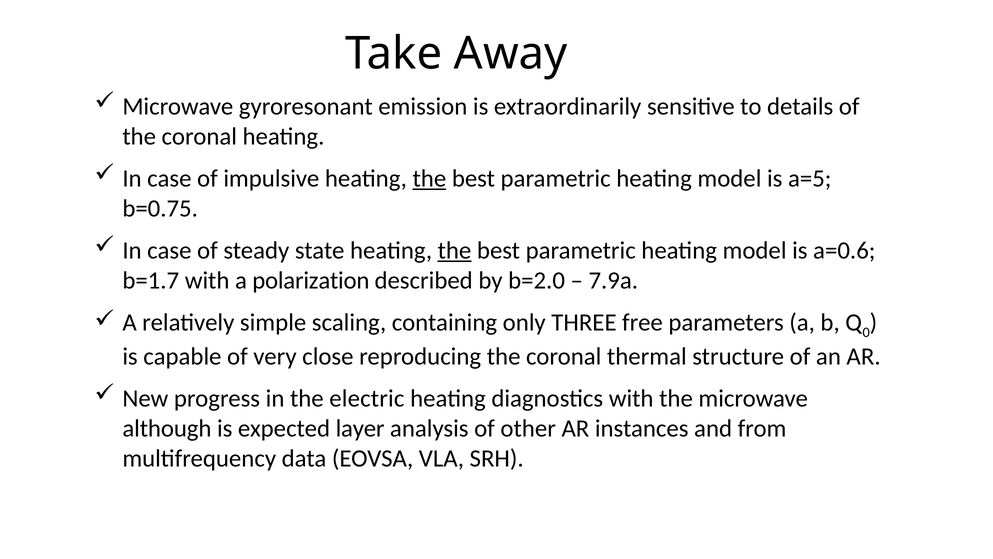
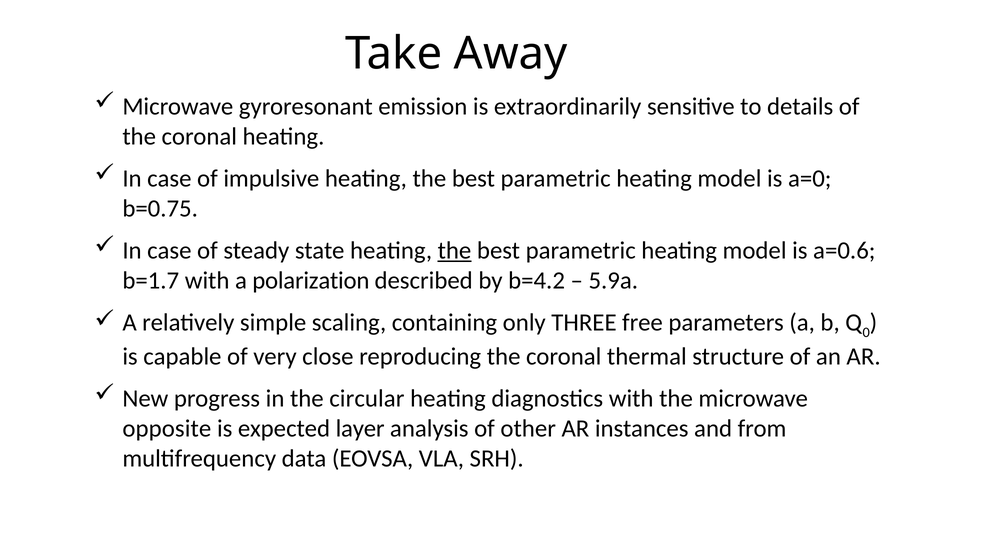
the at (429, 178) underline: present -> none
a=5: a=5 -> a=0
b=2.0: b=2.0 -> b=4.2
7.9a: 7.9a -> 5.9a
electric: electric -> circular
although: although -> opposite
